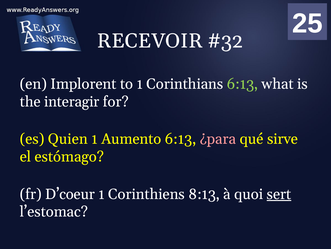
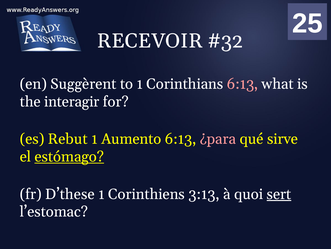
Implorent: Implorent -> Suggèrent
6:13 at (242, 84) colour: light green -> pink
Quien: Quien -> Rebut
estómago underline: none -> present
D’coeur: D’coeur -> D’these
8:13: 8:13 -> 3:13
